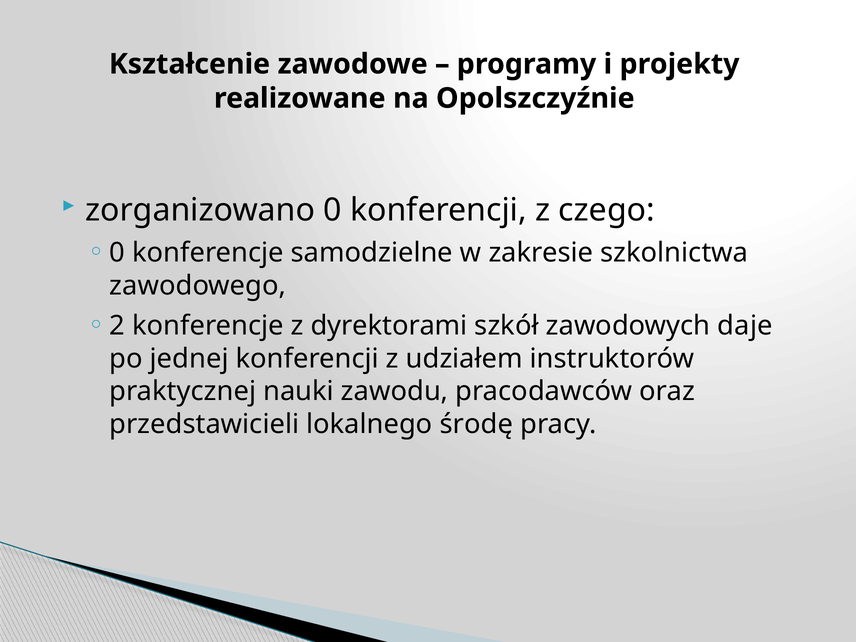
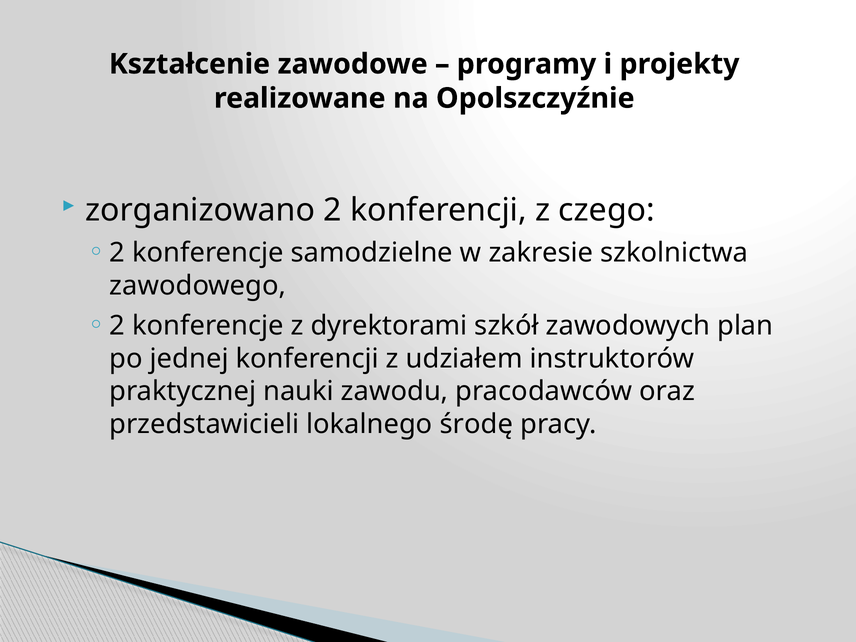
zorganizowano 0: 0 -> 2
0 at (117, 253): 0 -> 2
daje: daje -> plan
